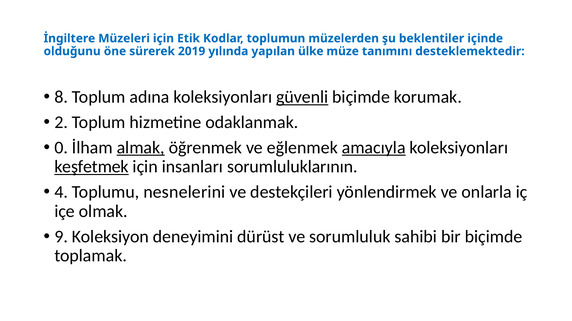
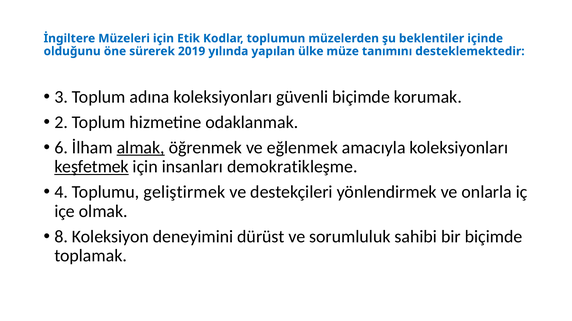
8: 8 -> 3
güvenli underline: present -> none
0: 0 -> 6
amacıyla underline: present -> none
sorumluluklarının: sorumluluklarının -> demokratikleşme
nesnelerini: nesnelerini -> geliştirmek
9: 9 -> 8
